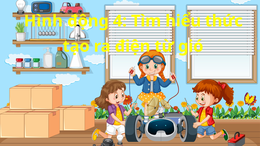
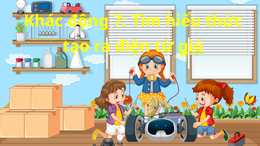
Hình: Hình -> Khác
4: 4 -> 7
gió underline: none -> present
